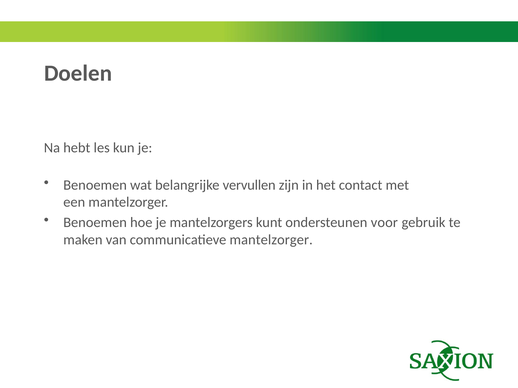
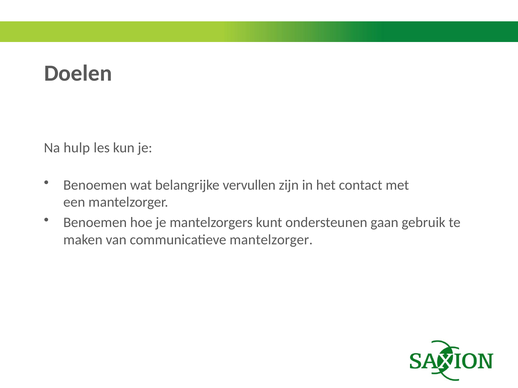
hebt: hebt -> hulp
voor: voor -> gaan
